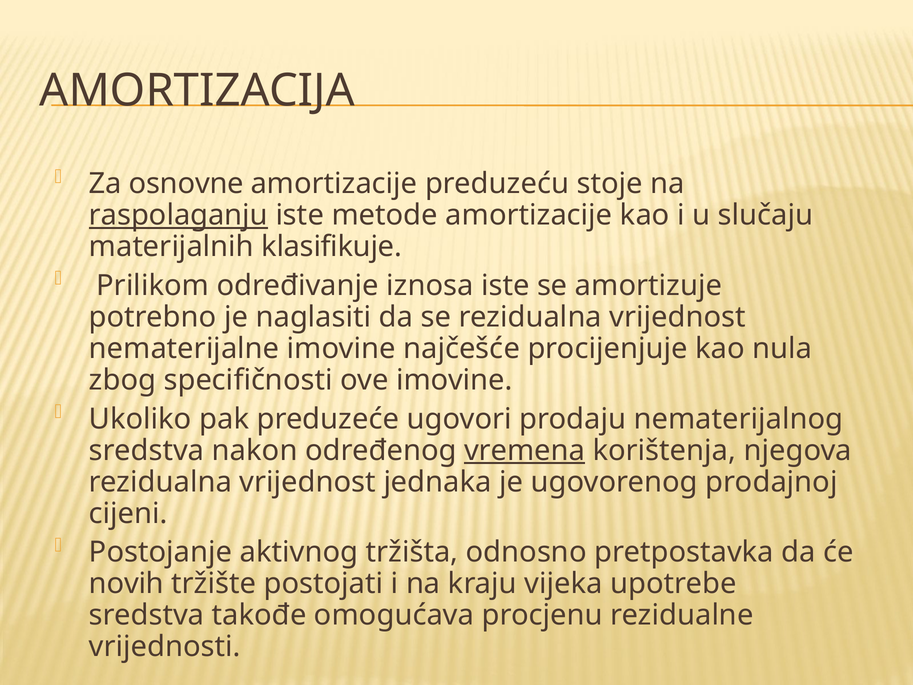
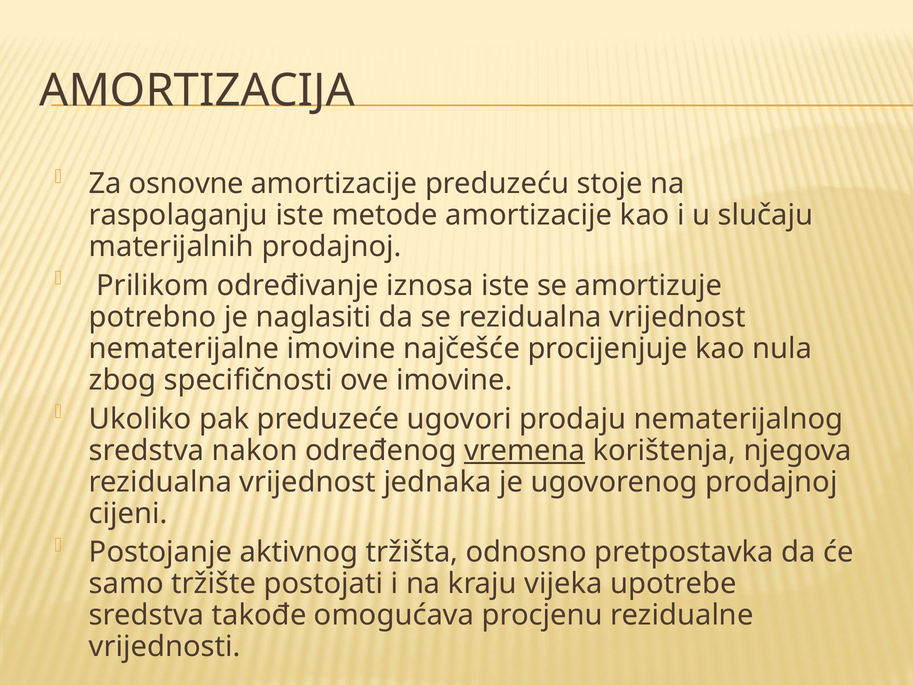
raspolaganju underline: present -> none
materijalnih klasifikuje: klasifikuje -> prodajnoj
novih: novih -> samo
